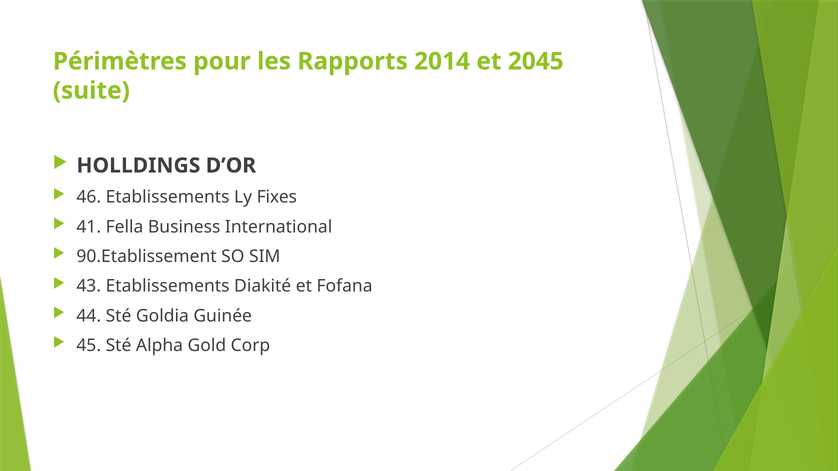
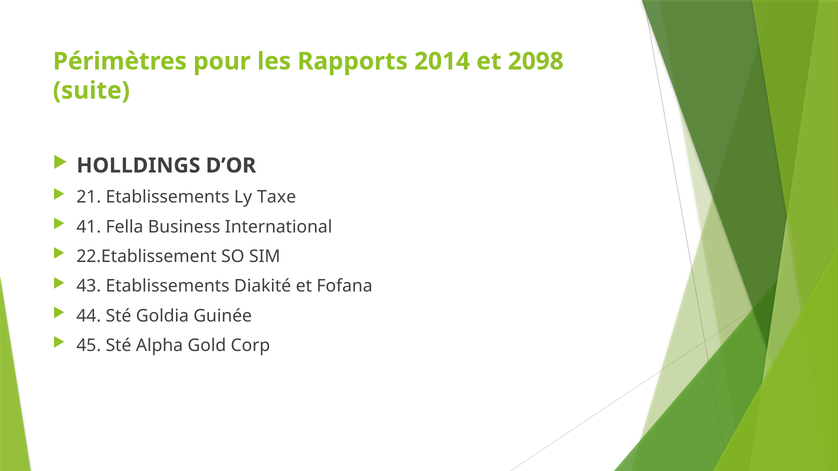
2045: 2045 -> 2098
46: 46 -> 21
Fixes: Fixes -> Taxe
90.Etablissement: 90.Etablissement -> 22.Etablissement
